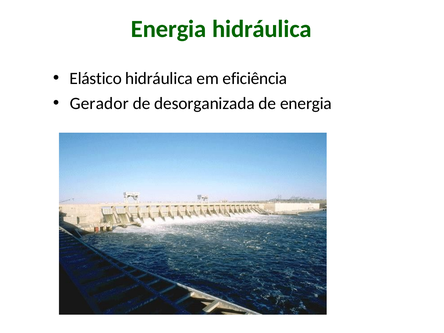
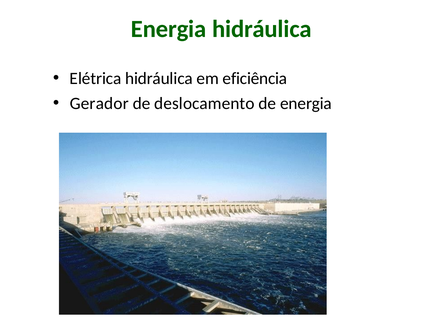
Elástico: Elástico -> Elétrica
desorganizada: desorganizada -> deslocamento
